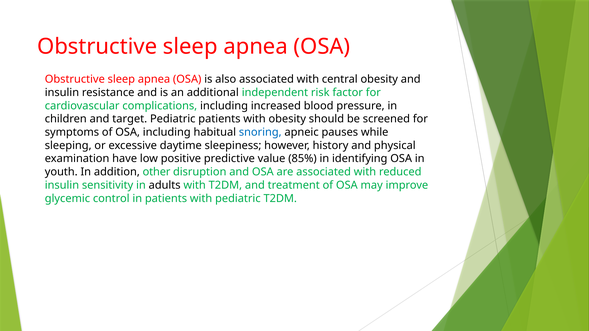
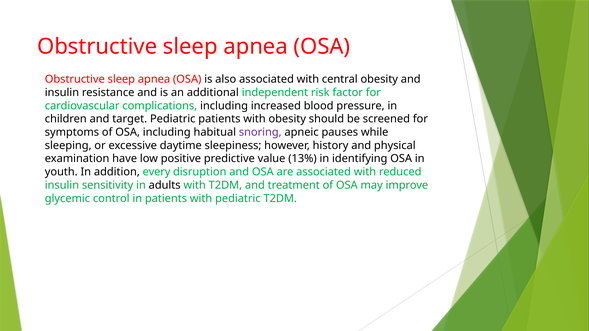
snoring colour: blue -> purple
85%: 85% -> 13%
other: other -> every
